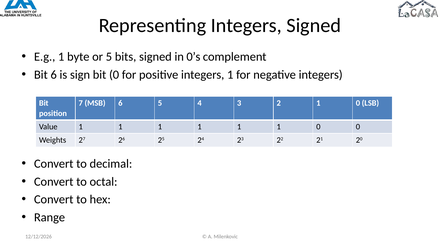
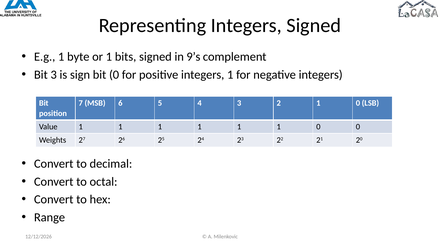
or 5: 5 -> 1
0’s: 0’s -> 9’s
Bit 6: 6 -> 3
